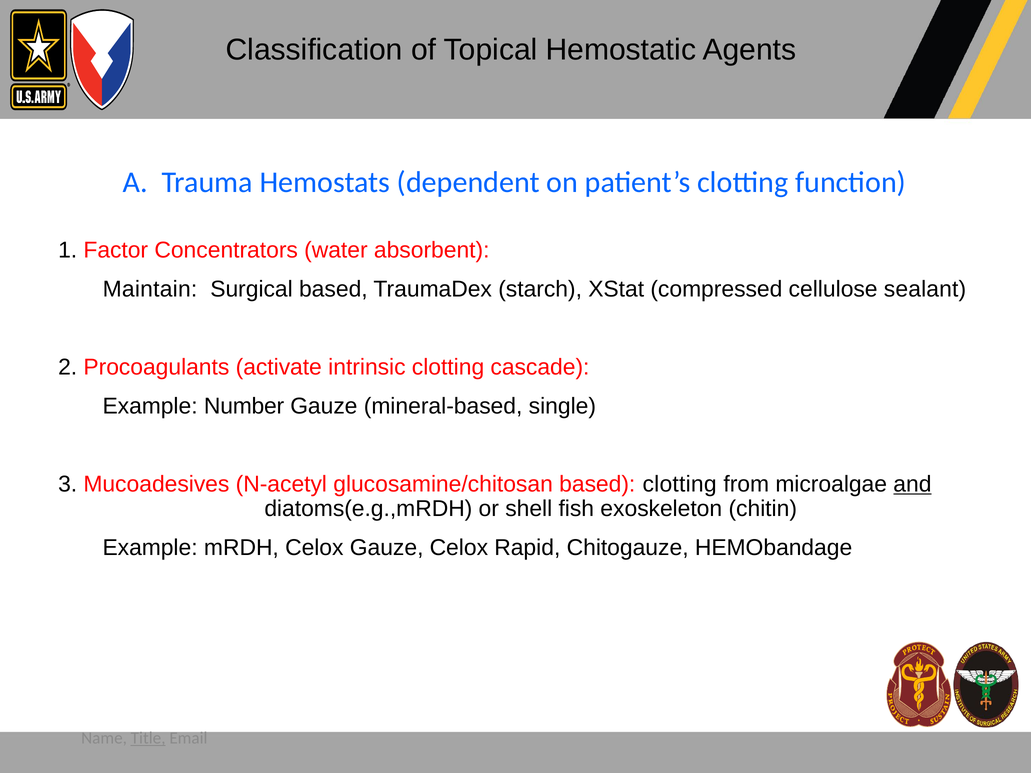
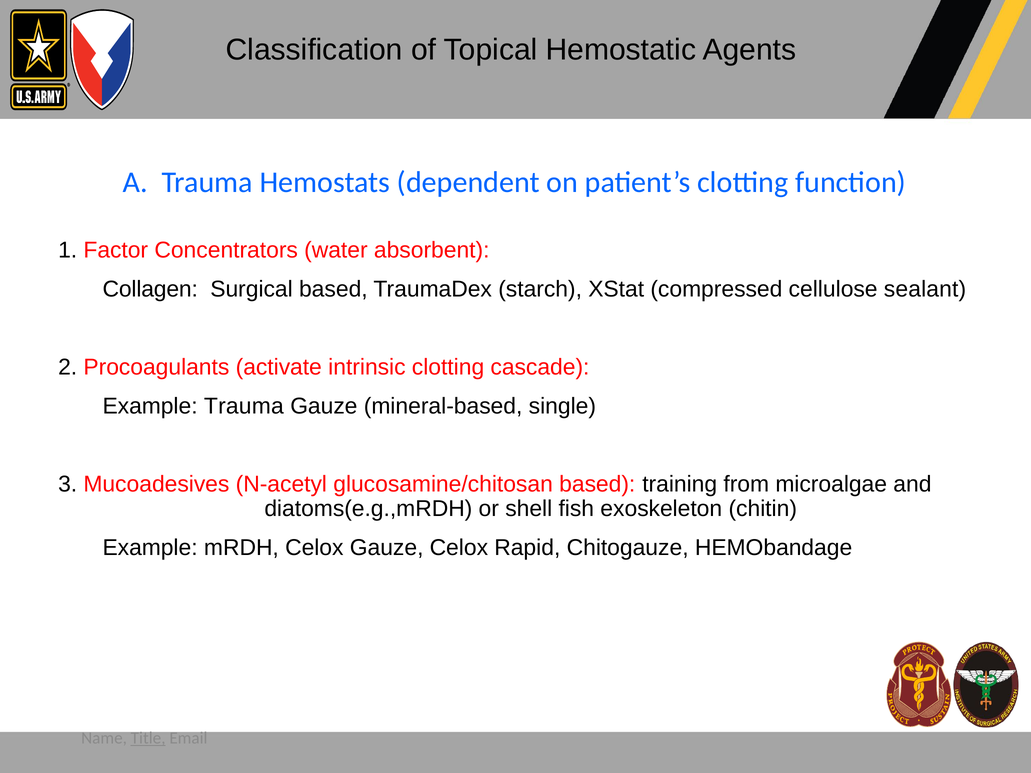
Maintain: Maintain -> Collagen
Example Number: Number -> Trauma
based clotting: clotting -> training
and underline: present -> none
